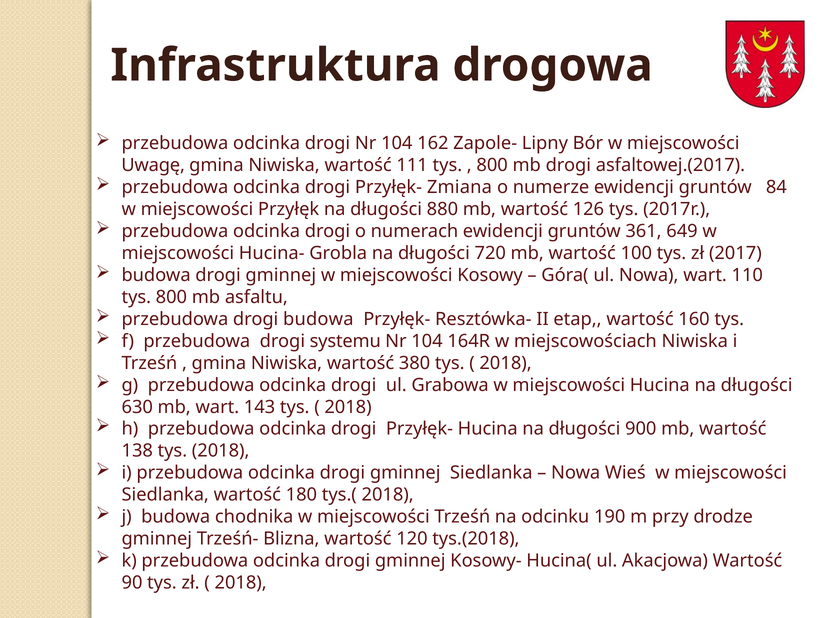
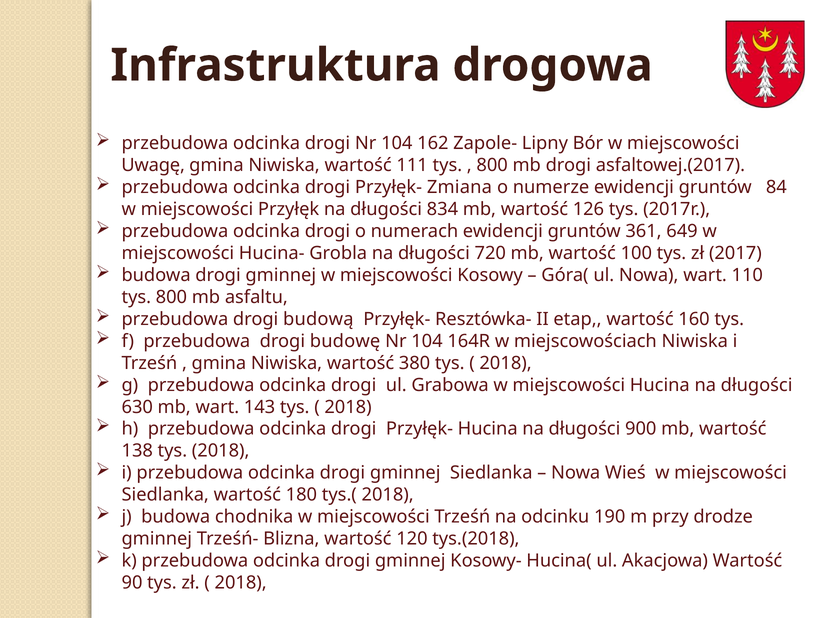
880: 880 -> 834
drogi budowa: budowa -> budową
systemu: systemu -> budowę
